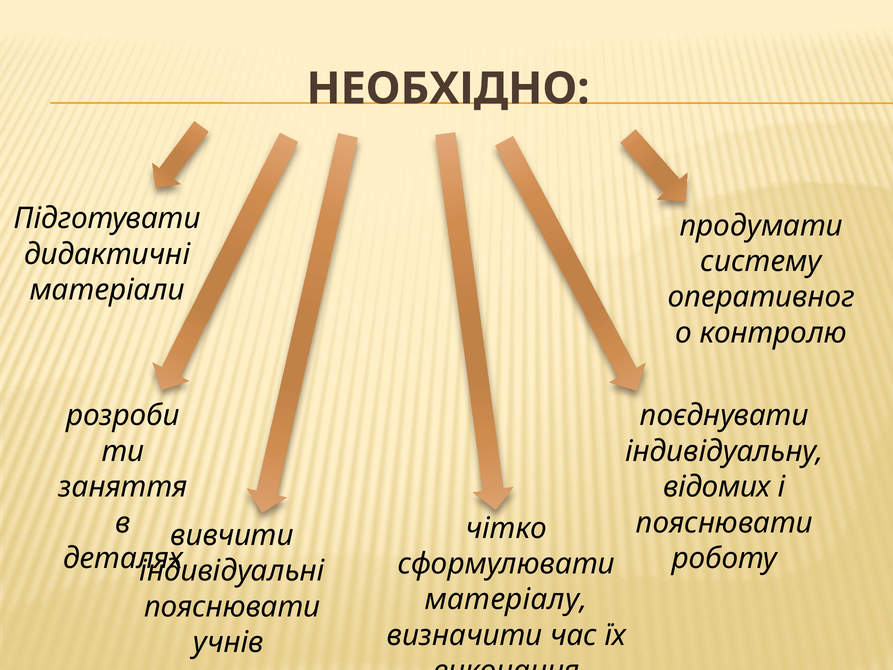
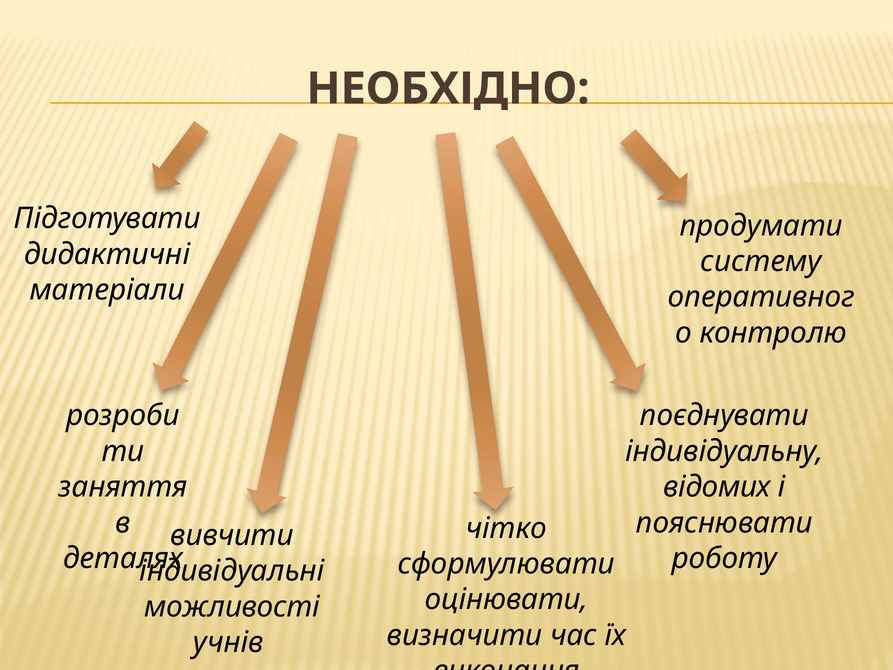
матеріалу: матеріалу -> оцінювати
пояснювати at (232, 606): пояснювати -> можливості
